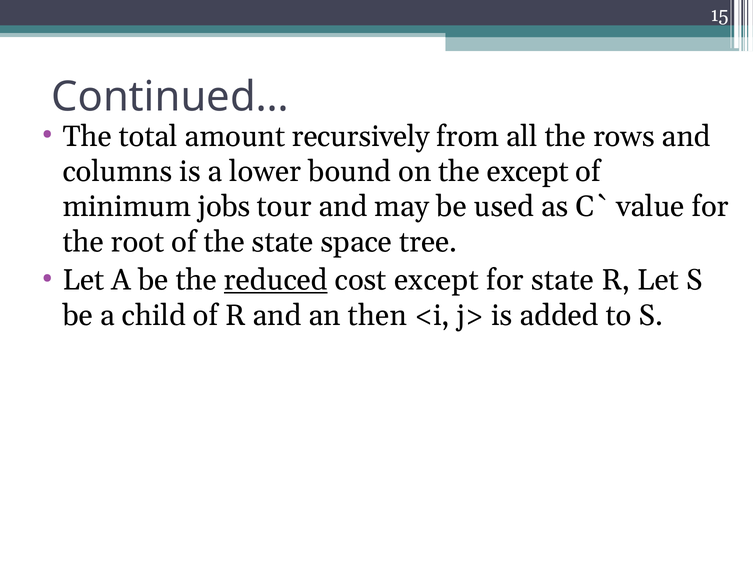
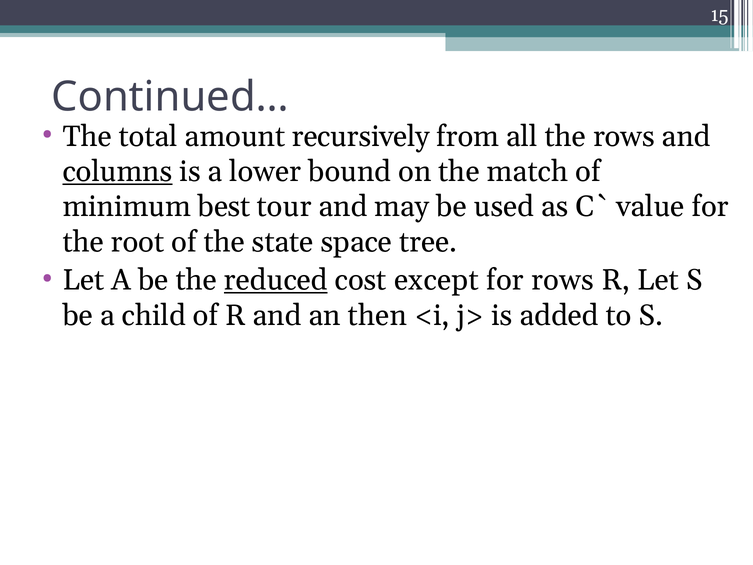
columns underline: none -> present
the except: except -> match
jobs: jobs -> best
for state: state -> rows
